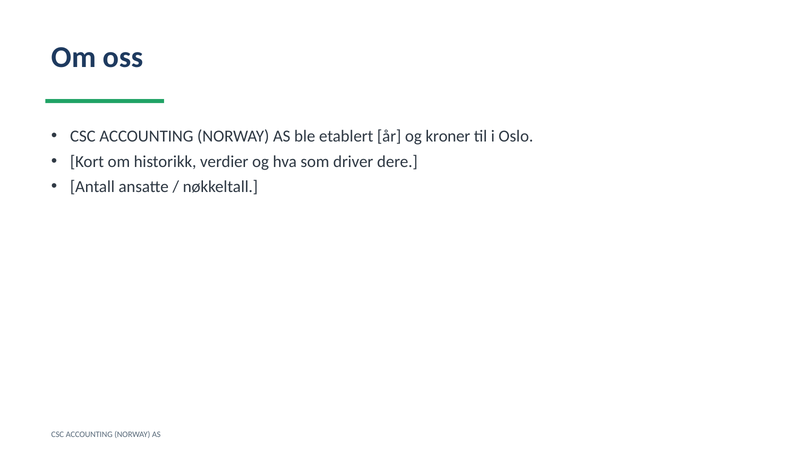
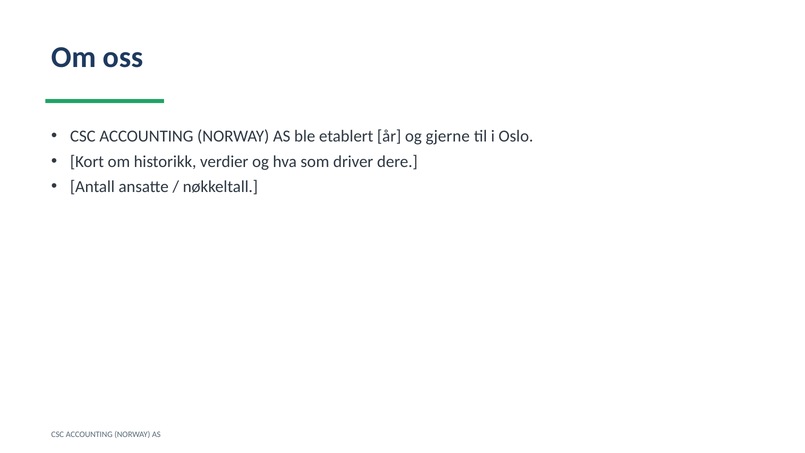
kroner: kroner -> gjerne
